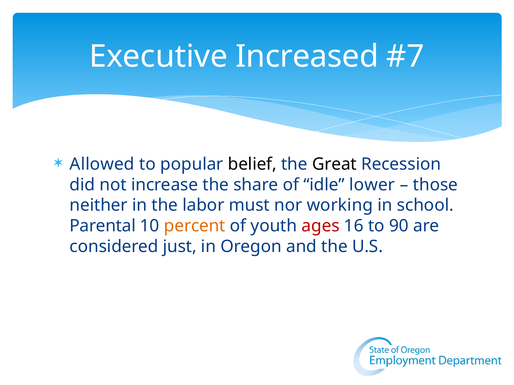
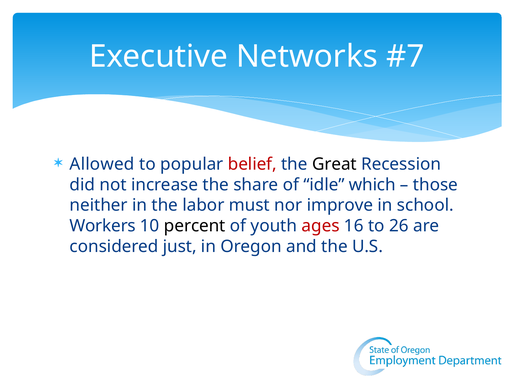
Increased: Increased -> Networks
belief colour: black -> red
lower: lower -> which
working: working -> improve
Parental: Parental -> Workers
percent colour: orange -> black
90: 90 -> 26
